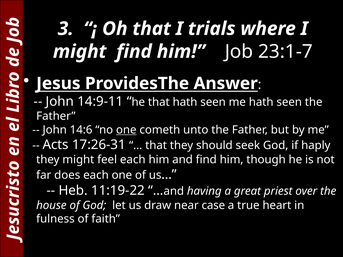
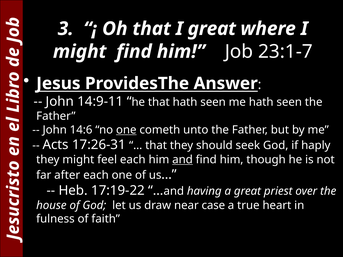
I trials: trials -> great
and at (183, 160) underline: none -> present
does: does -> after
11:19-22: 11:19-22 -> 17:19-22
